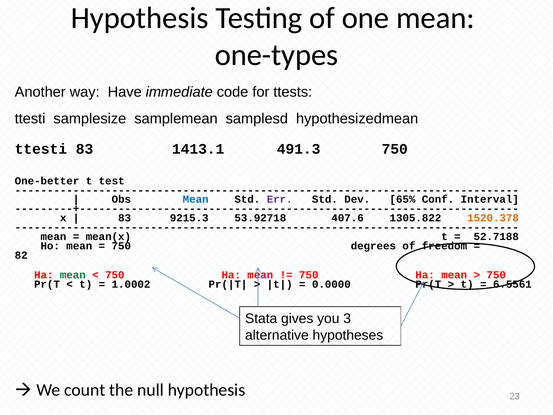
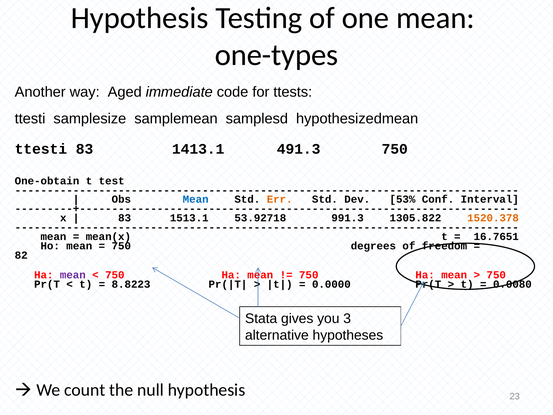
Have: Have -> Aged
One-better: One-better -> One-obtain
Err colour: purple -> orange
65%: 65% -> 53%
9215.3: 9215.3 -> 1513.1
407.6: 407.6 -> 991.3
52.7188: 52.7188 -> 16.7651
mean at (73, 275) colour: green -> purple
1.0002: 1.0002 -> 8.8223
6.5561: 6.5561 -> 0.0080
